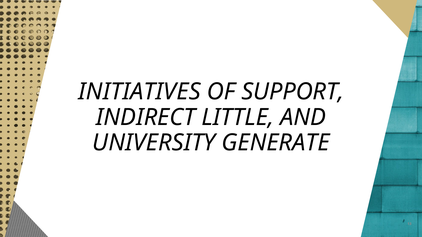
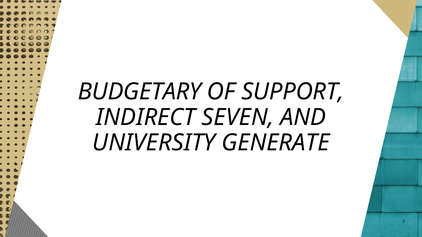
INITIATIVES: INITIATIVES -> BUDGETARY
LITTLE: LITTLE -> SEVEN
